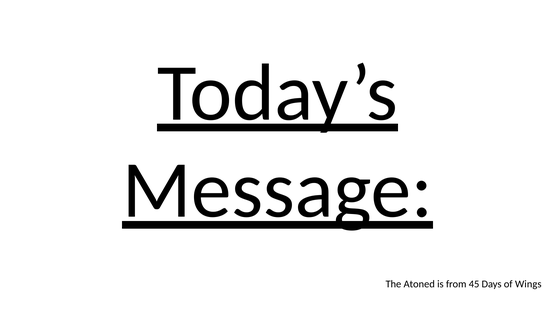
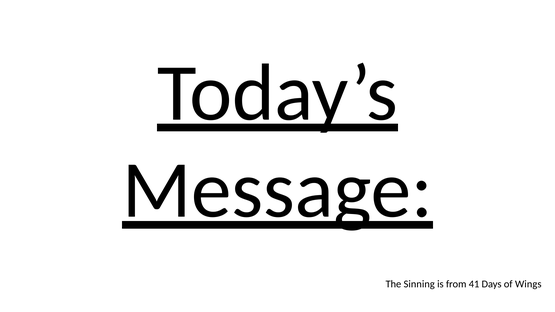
Atoned: Atoned -> Sinning
45: 45 -> 41
